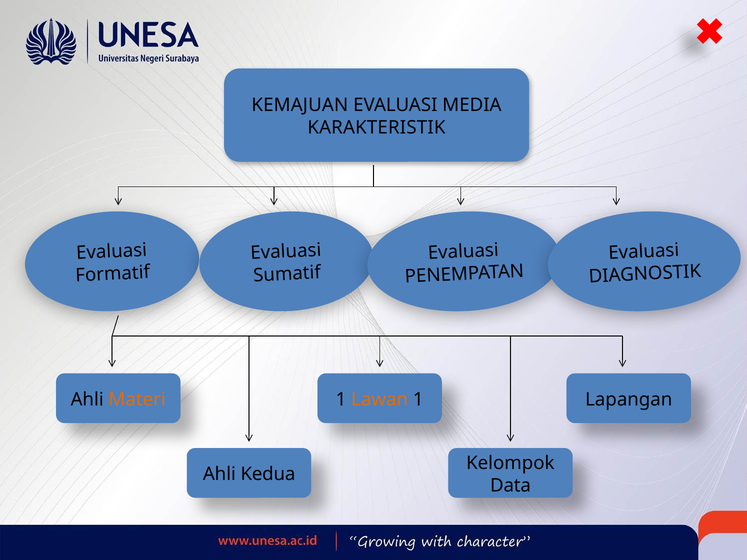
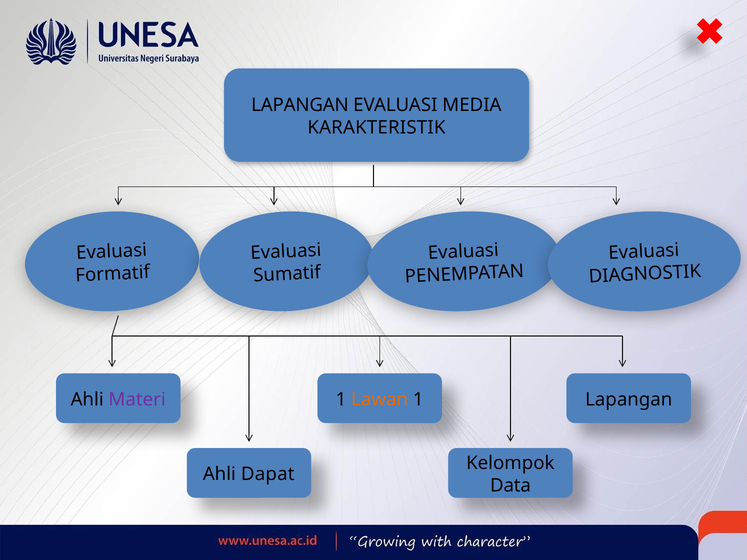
KEMAJUAN at (300, 105): KEMAJUAN -> LAPANGAN
Materi colour: orange -> purple
Kedua: Kedua -> Dapat
